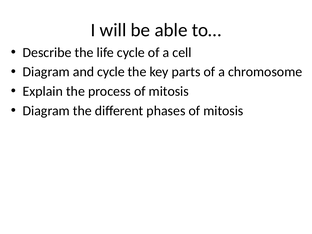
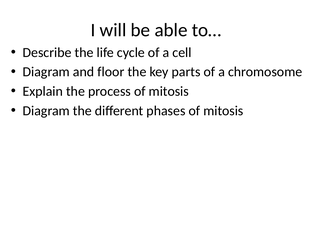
and cycle: cycle -> floor
